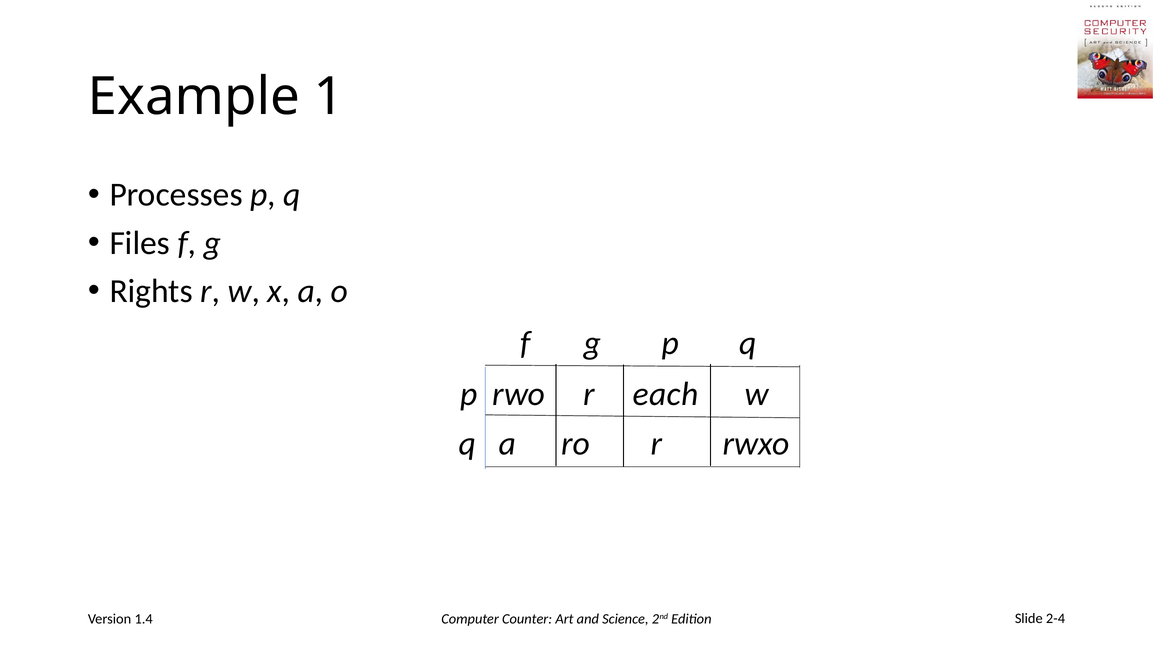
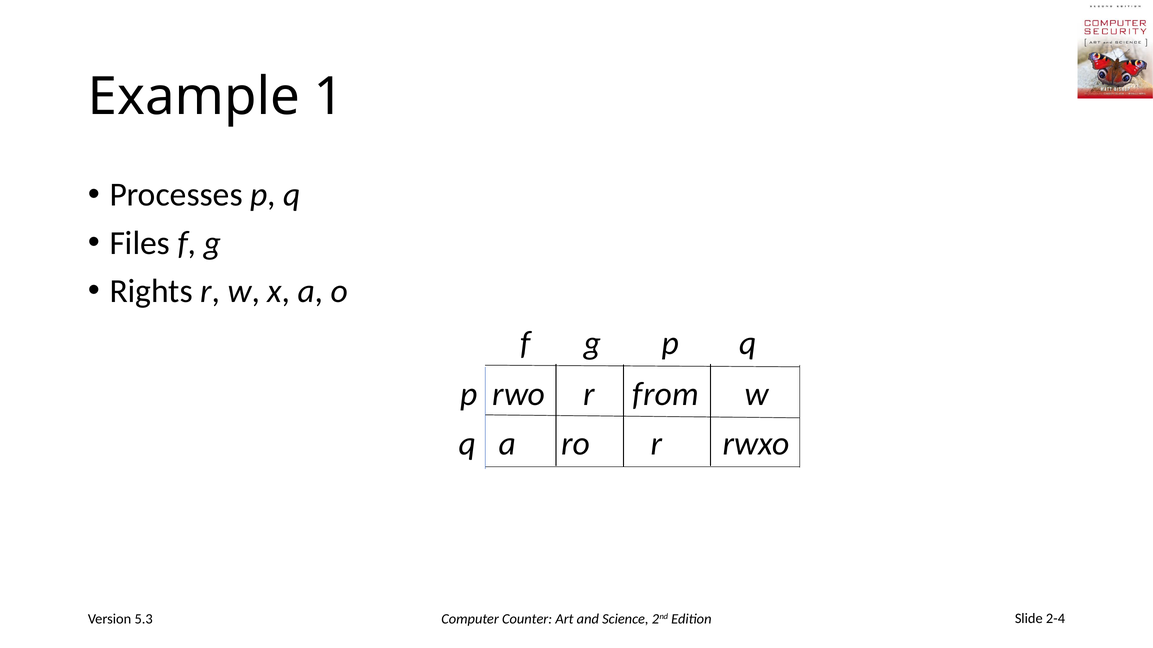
each: each -> from
1.4: 1.4 -> 5.3
